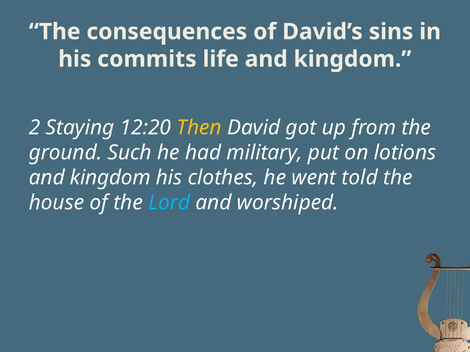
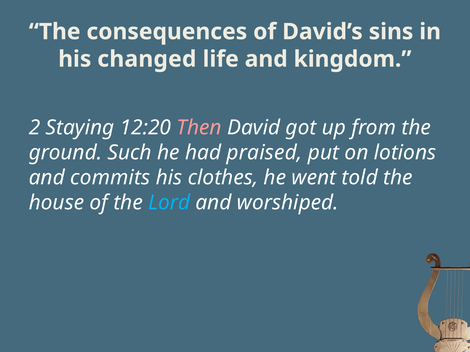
commits: commits -> changed
Then colour: yellow -> pink
military: military -> praised
kingdom at (110, 178): kingdom -> commits
